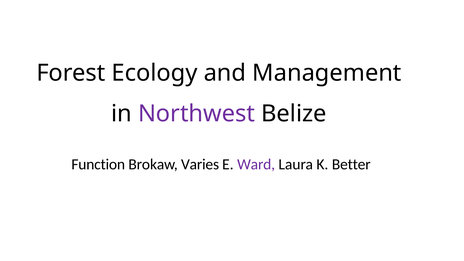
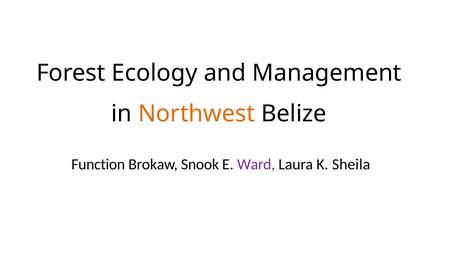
Northwest colour: purple -> orange
Varies: Varies -> Snook
Better: Better -> Sheila
